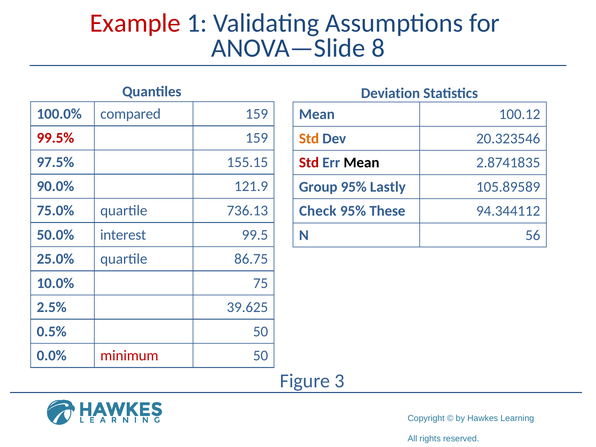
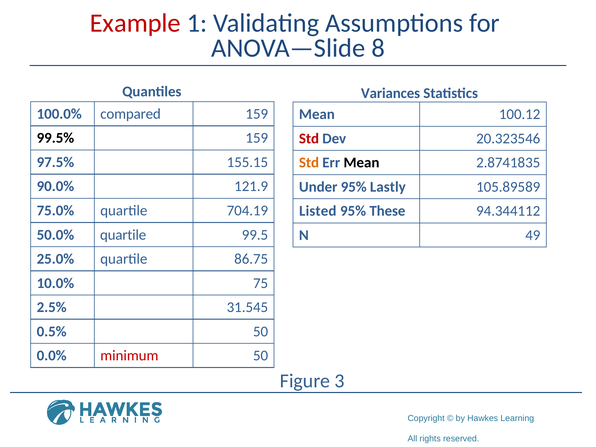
Deviation: Deviation -> Variances
99.5% colour: red -> black
Std at (309, 138) colour: orange -> red
Std at (309, 163) colour: red -> orange
Group: Group -> Under
736.13: 736.13 -> 704.19
Check: Check -> Listed
50.0% interest: interest -> quartile
56: 56 -> 49
39.625: 39.625 -> 31.545
